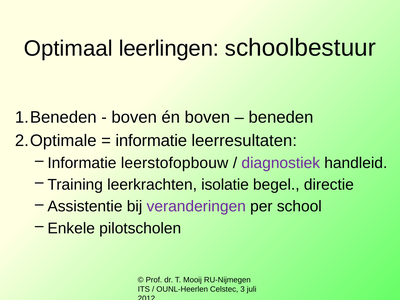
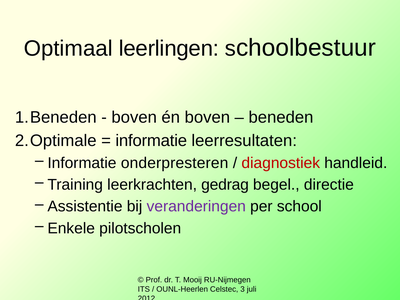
leerstofopbouw: leerstofopbouw -> onderpresteren
diagnostiek colour: purple -> red
isolatie: isolatie -> gedrag
